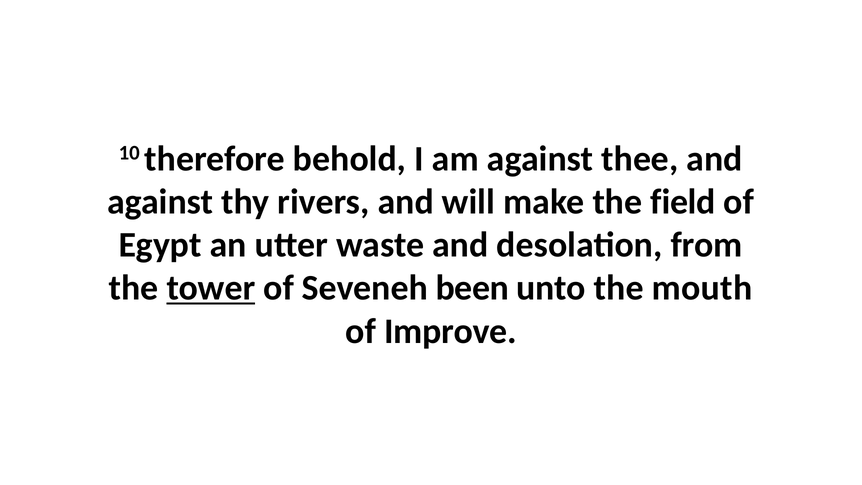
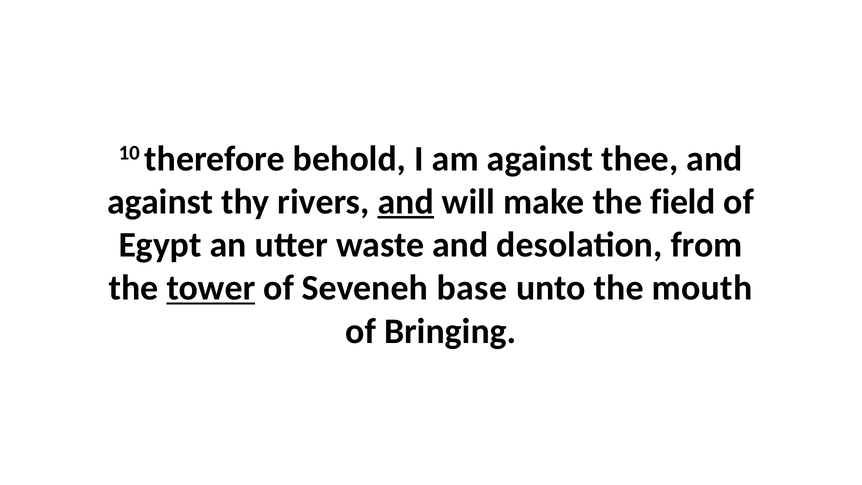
and at (406, 202) underline: none -> present
been: been -> base
Improve: Improve -> Bringing
